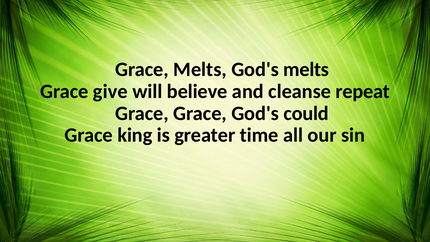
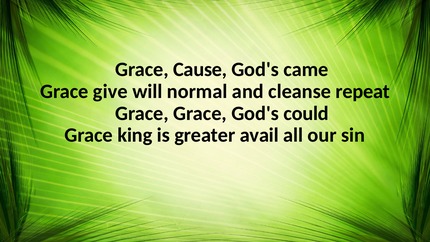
Grace Melts: Melts -> Cause
God's melts: melts -> came
believe: believe -> normal
time: time -> avail
